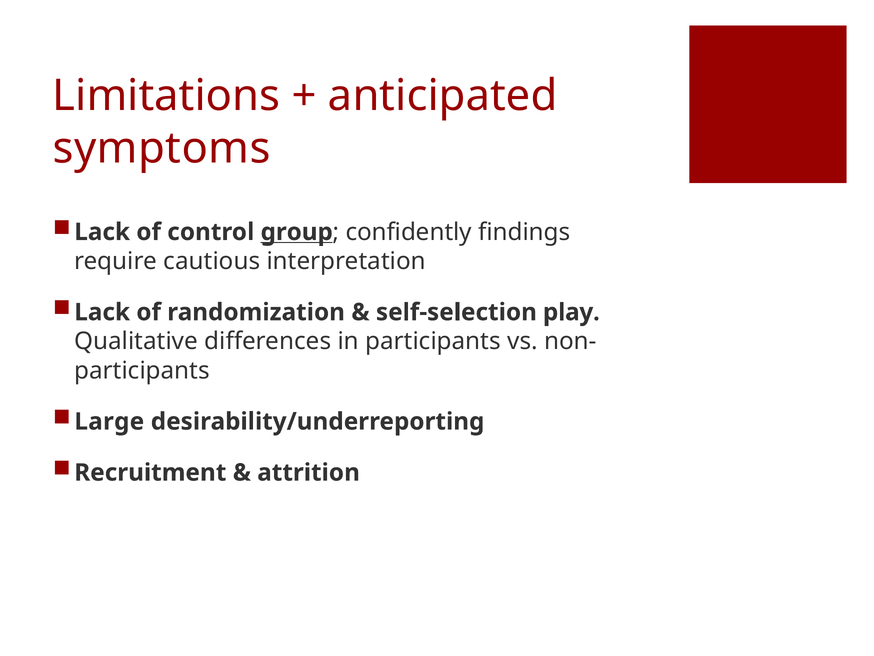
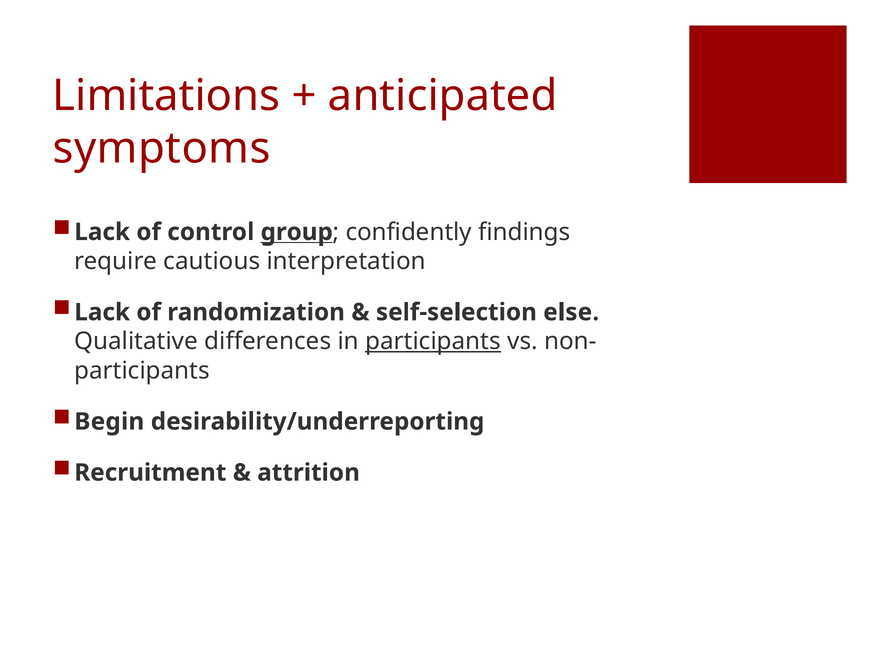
play: play -> else
participants at (433, 341) underline: none -> present
Large: Large -> Begin
